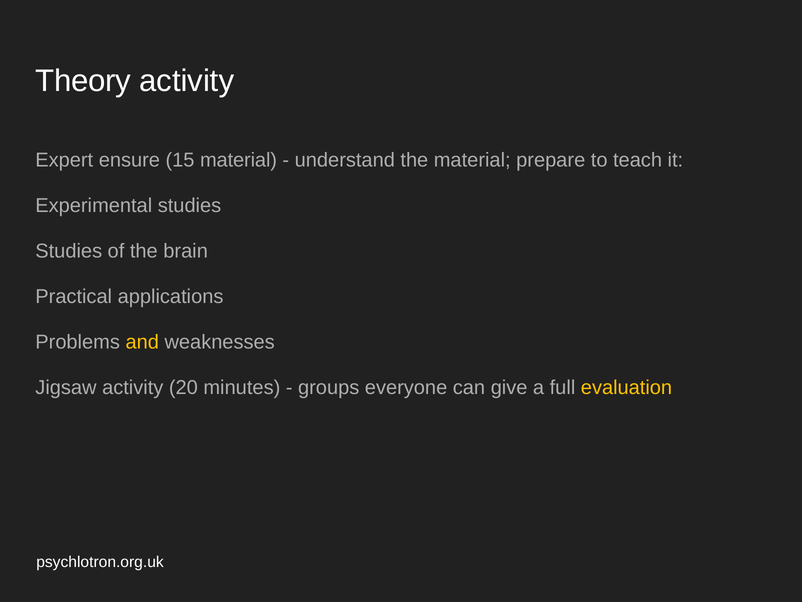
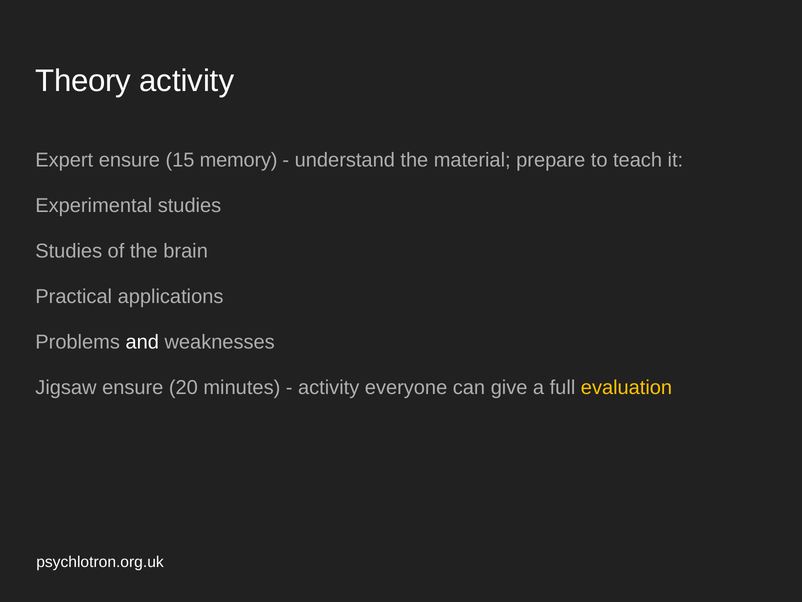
15 material: material -> memory
and colour: yellow -> white
Jigsaw activity: activity -> ensure
groups at (329, 387): groups -> activity
